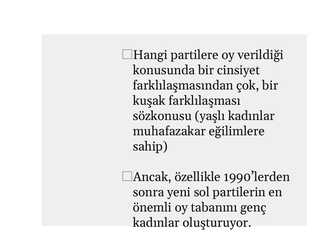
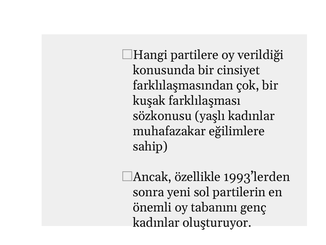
1990’lerden: 1990’lerden -> 1993’lerden
